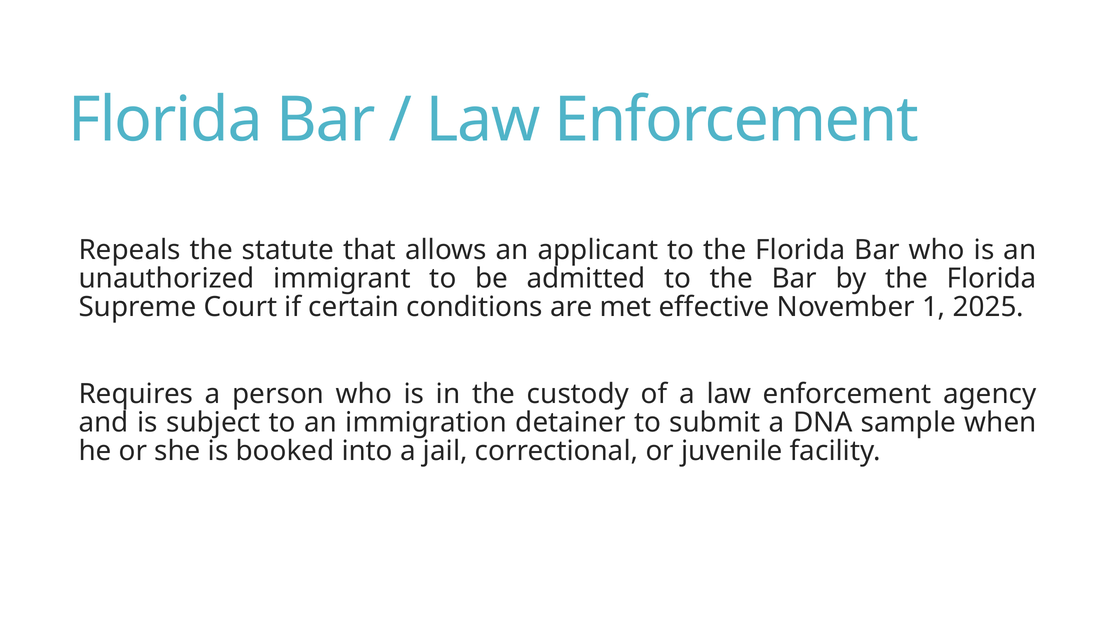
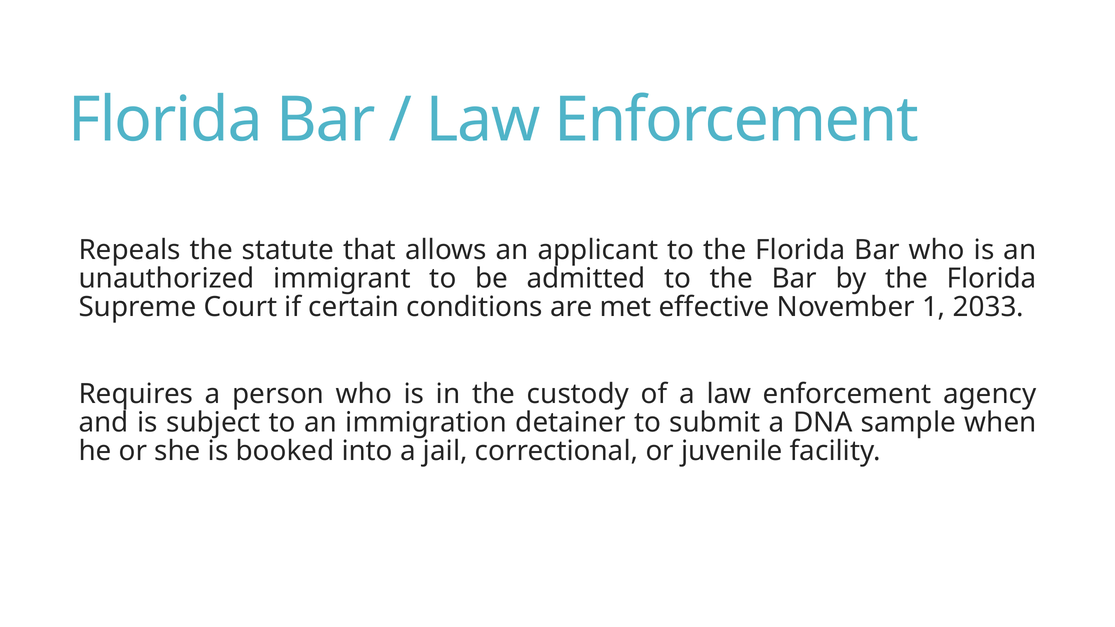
2025: 2025 -> 2033
